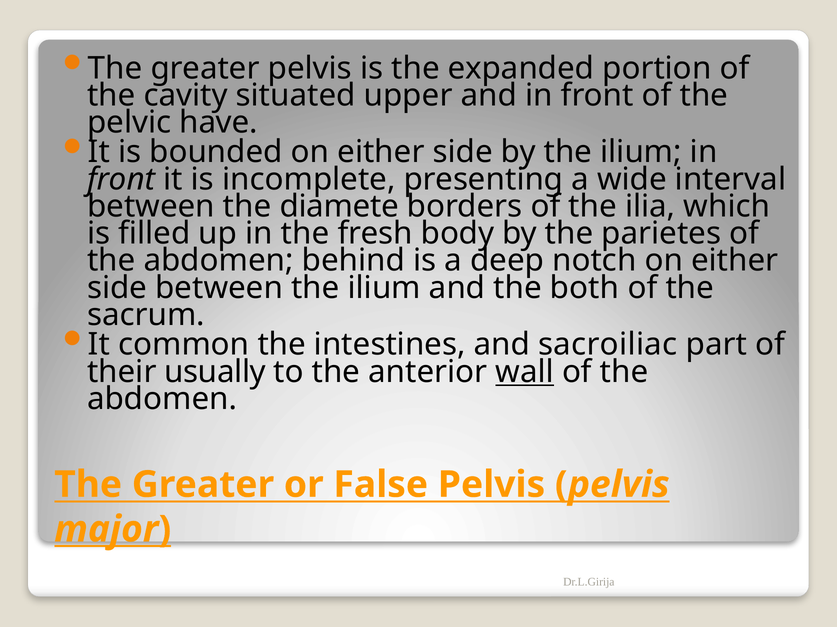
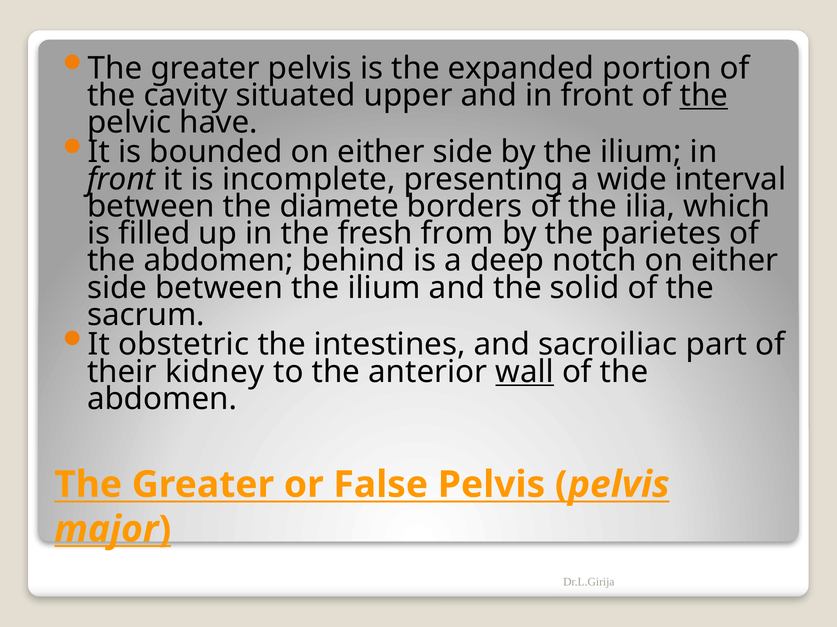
the at (704, 95) underline: none -> present
body: body -> from
both: both -> solid
common: common -> obstetric
usually: usually -> kidney
